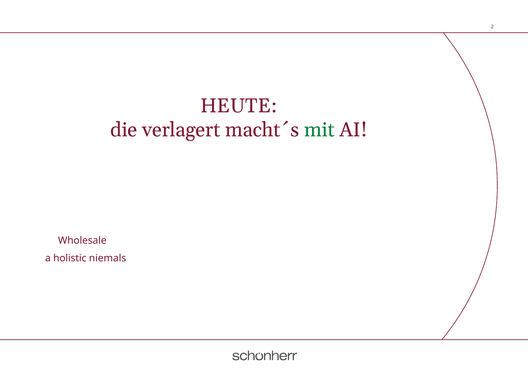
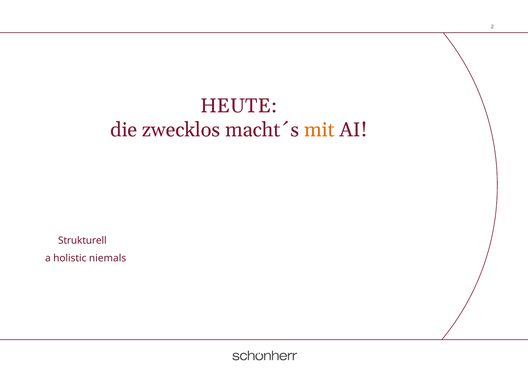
verlagert: verlagert -> zwecklos
mit colour: green -> orange
Wholesale: Wholesale -> Strukturell
